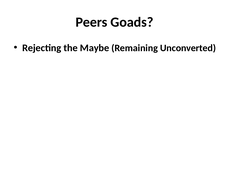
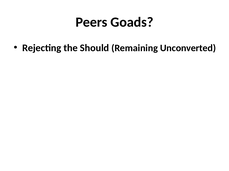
Maybe: Maybe -> Should
